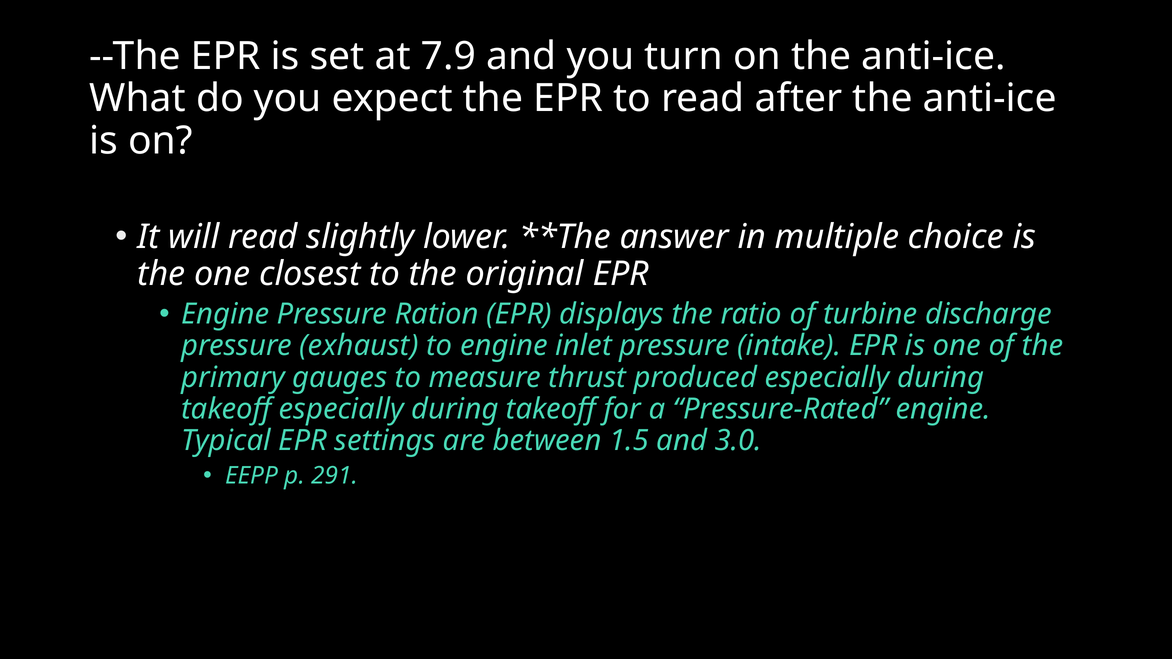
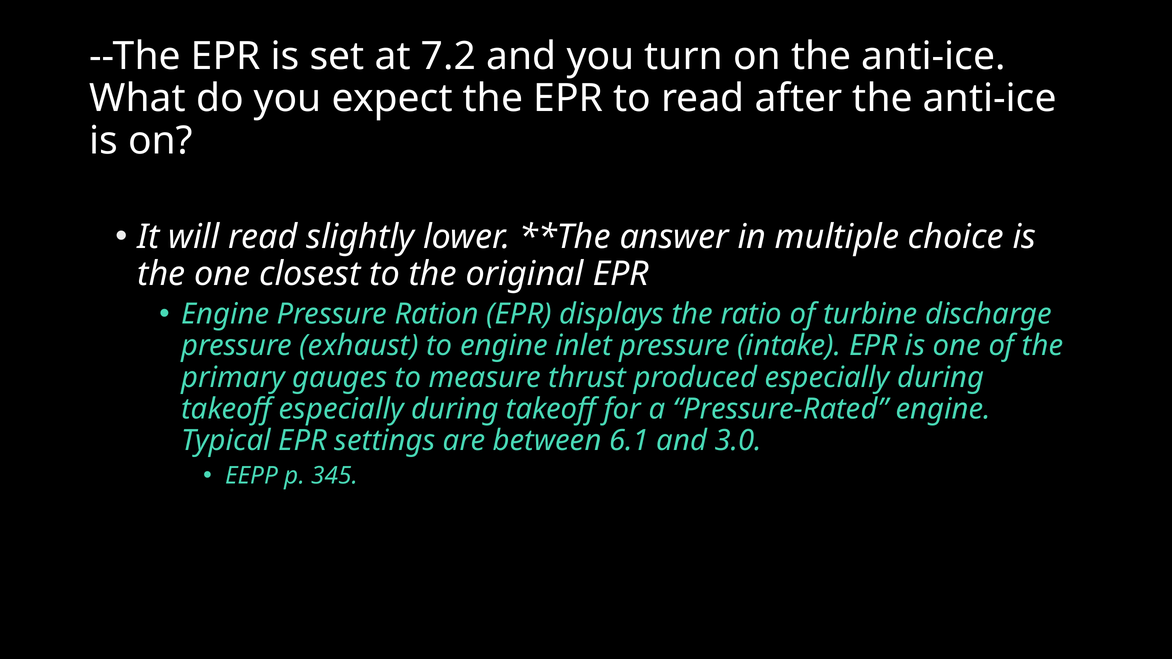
7.9: 7.9 -> 7.2
1.5: 1.5 -> 6.1
291: 291 -> 345
